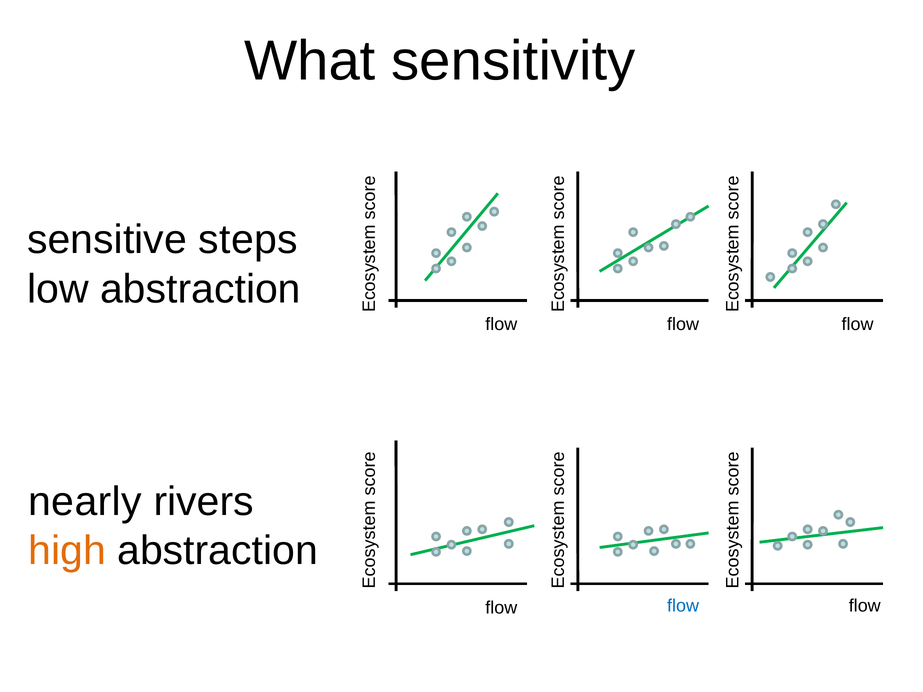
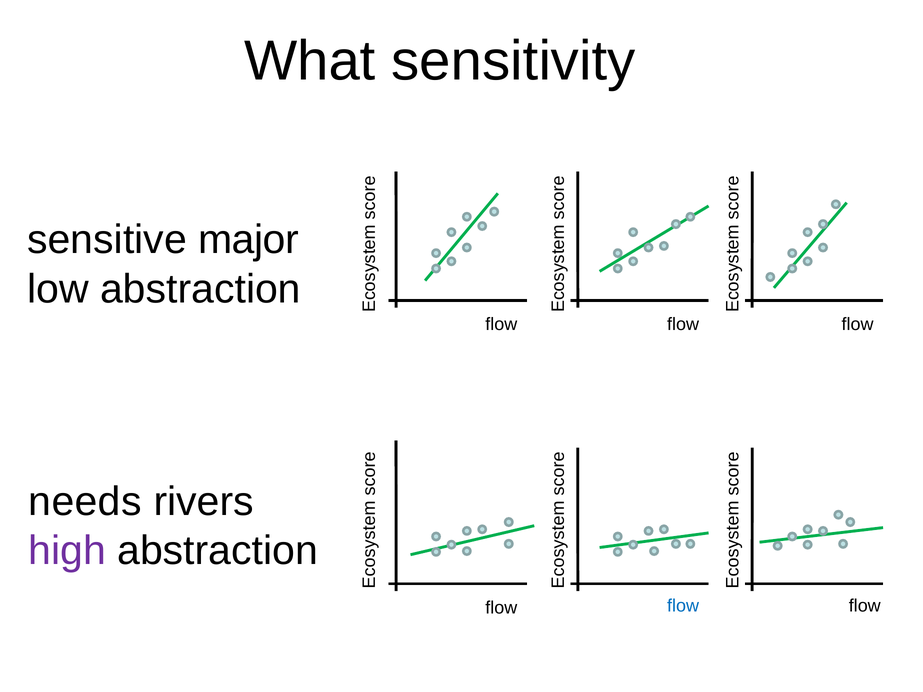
steps: steps -> major
nearly: nearly -> needs
high colour: orange -> purple
